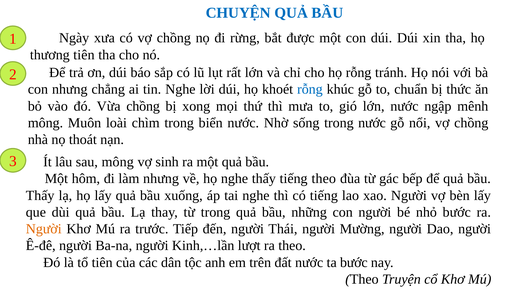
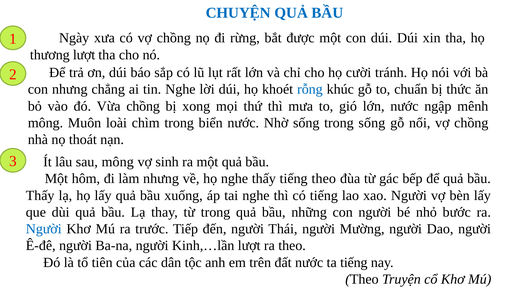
thương tiên: tiên -> lượt
họ rỗng: rỗng -> cười
trong nước: nước -> sống
Người at (44, 229) colour: orange -> blue
ta bước: bước -> tiếng
